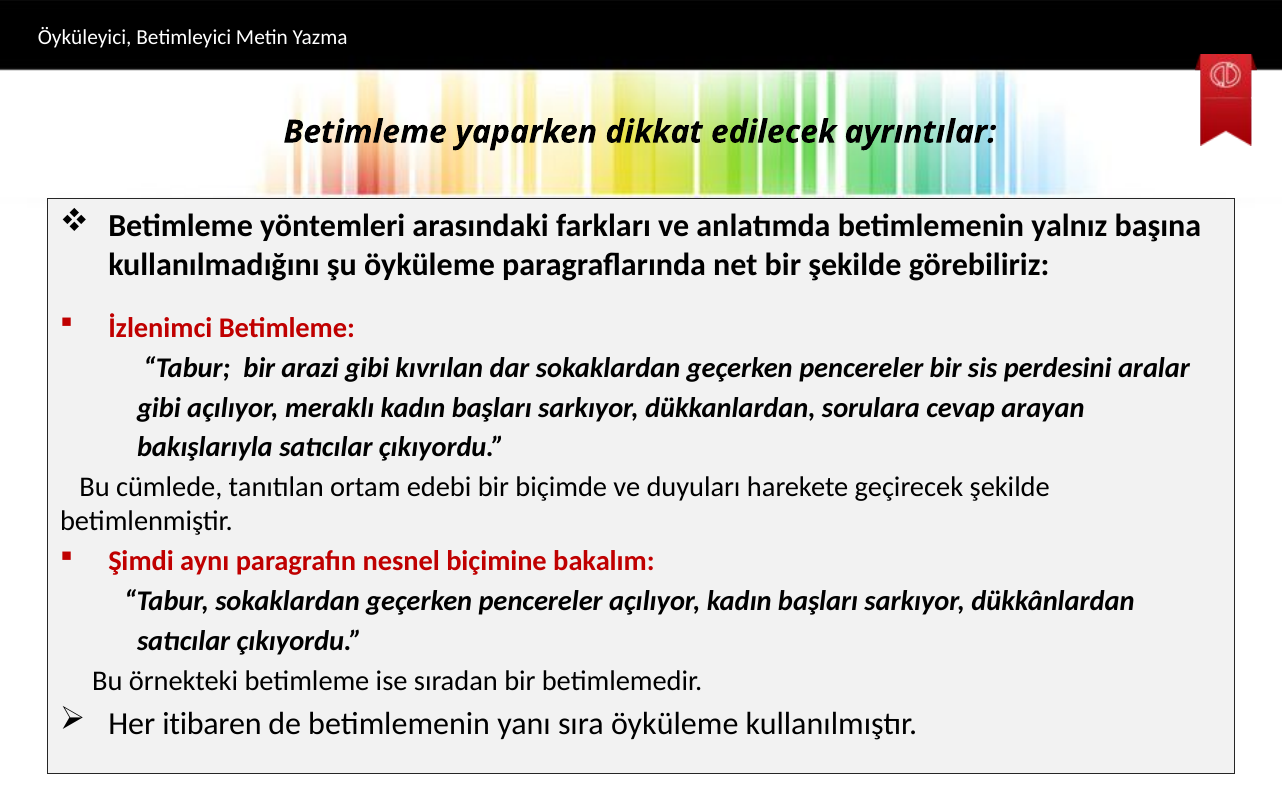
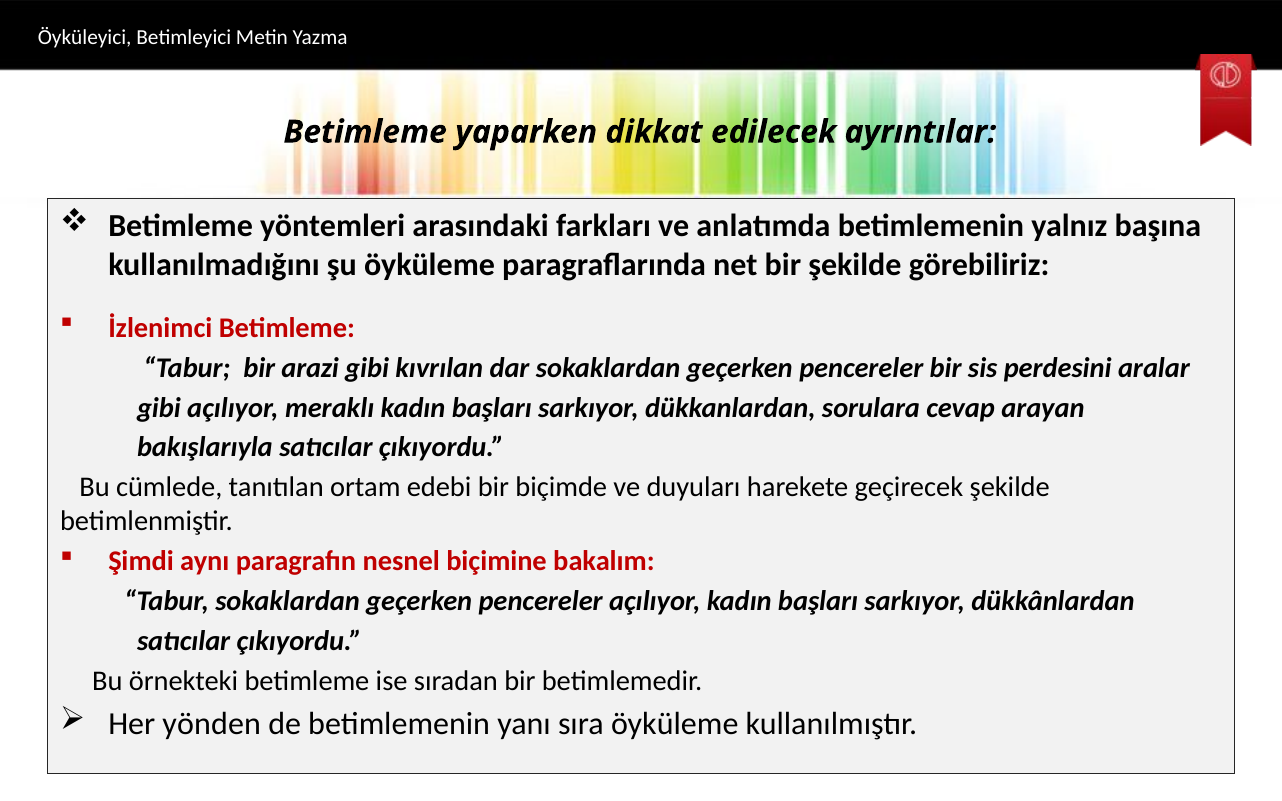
itibaren: itibaren -> yönden
